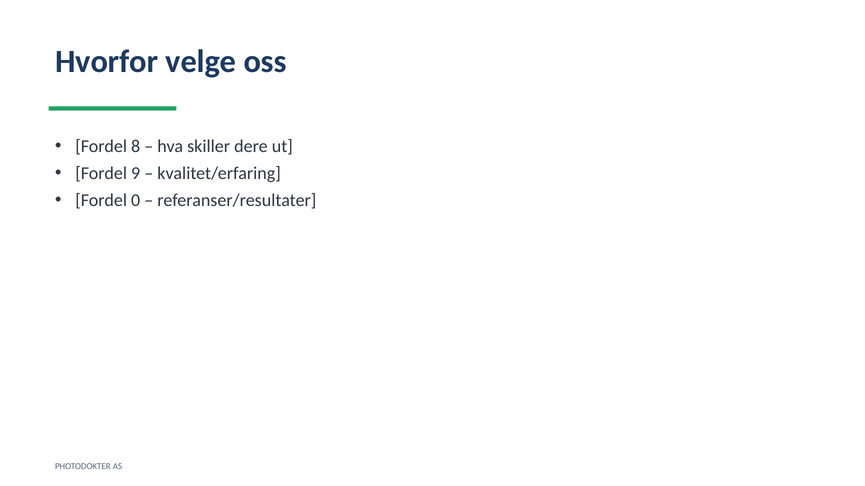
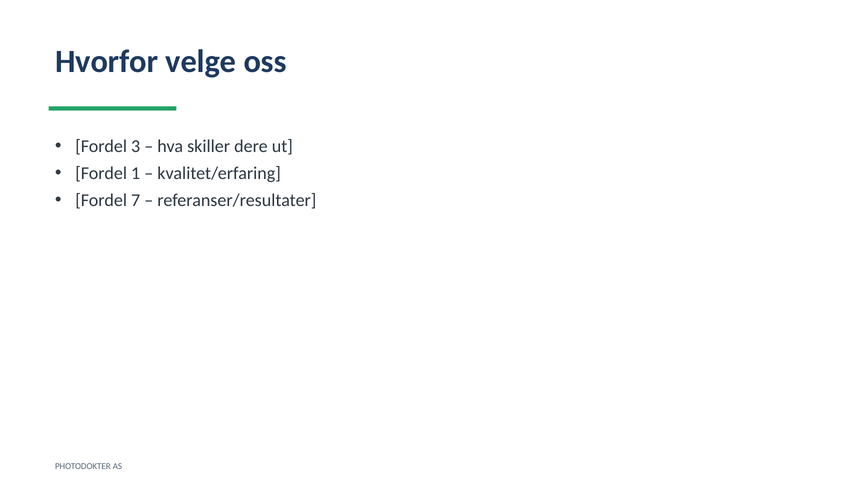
8: 8 -> 3
9: 9 -> 1
0: 0 -> 7
